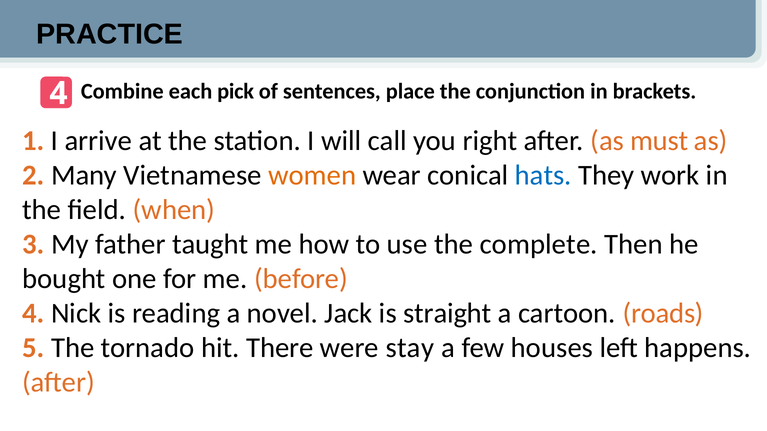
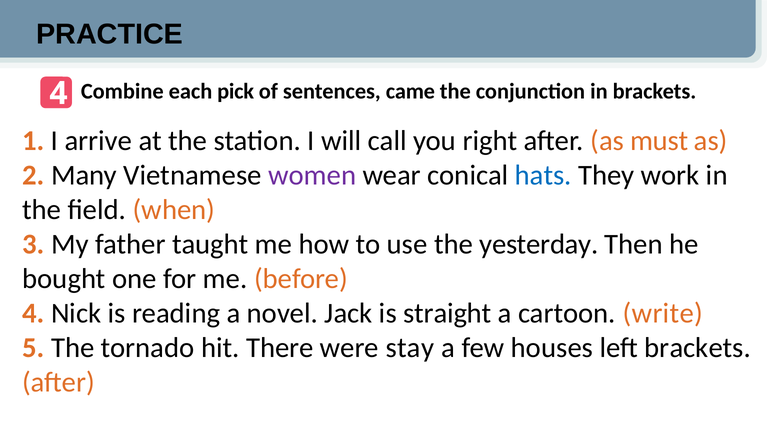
place: place -> came
women colour: orange -> purple
complete: complete -> yesterday
roads: roads -> write
left happens: happens -> brackets
